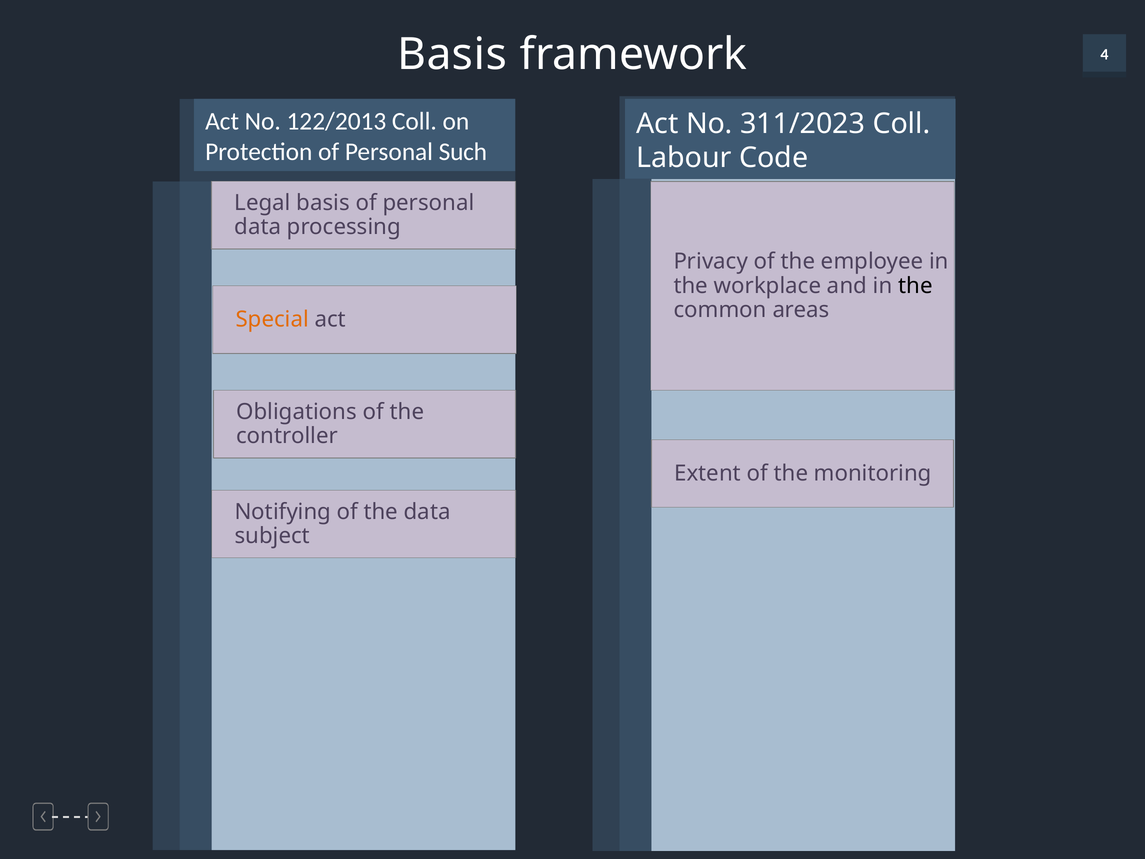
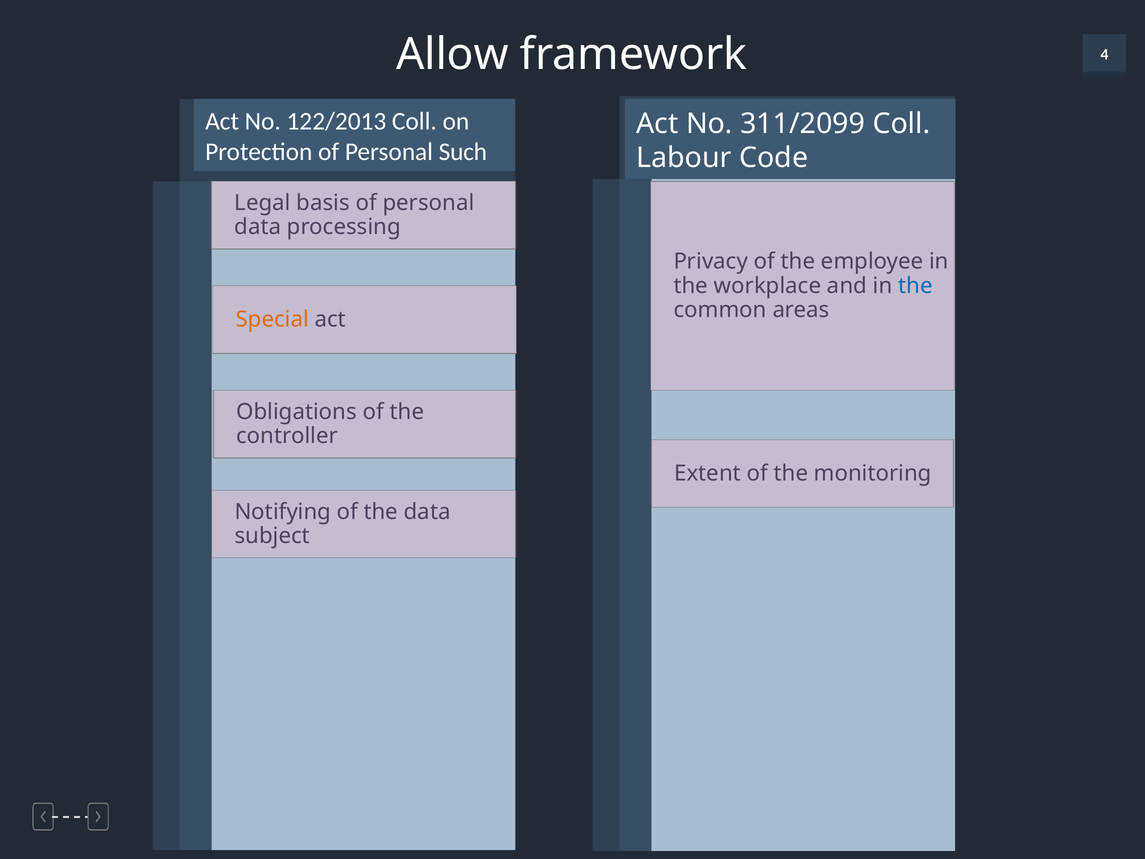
Basis at (452, 54): Basis -> Allow
311/2023: 311/2023 -> 311/2099
the at (915, 286) colour: black -> blue
